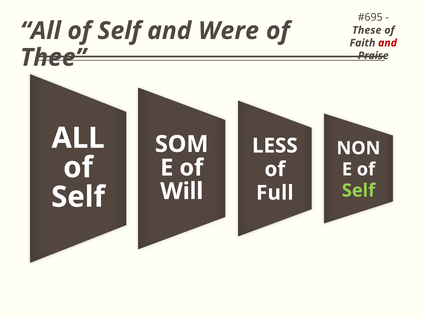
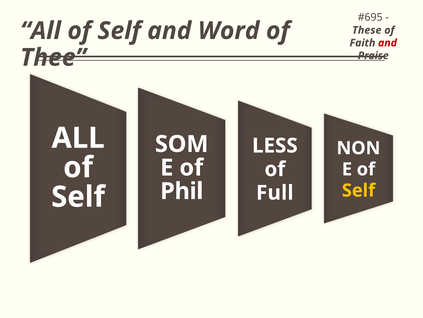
Were: Were -> Word
Will: Will -> Phil
Self at (359, 190) colour: light green -> yellow
